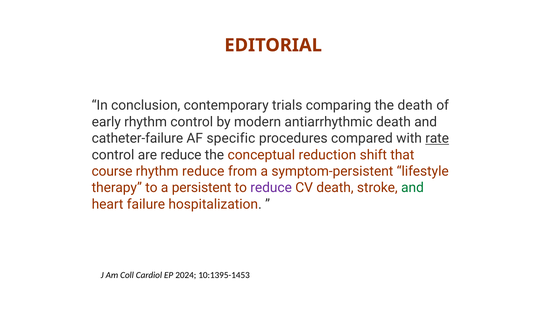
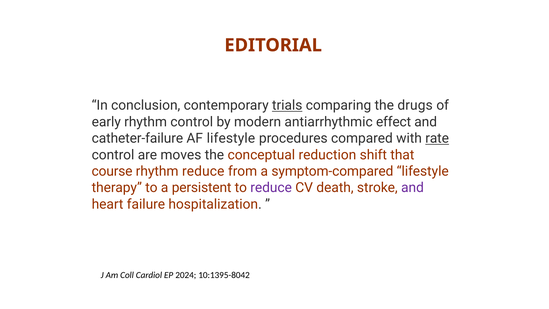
trials underline: none -> present
the death: death -> drugs
antiarrhythmic death: death -> effect
AF specific: specific -> lifestyle
are reduce: reduce -> moves
symptom-persistent: symptom-persistent -> symptom-compared
and at (412, 188) colour: green -> purple
10:1395-1453: 10:1395-1453 -> 10:1395-8042
